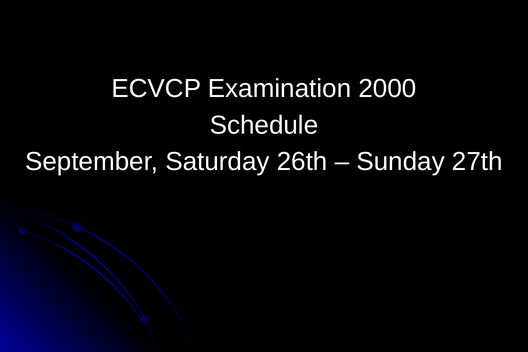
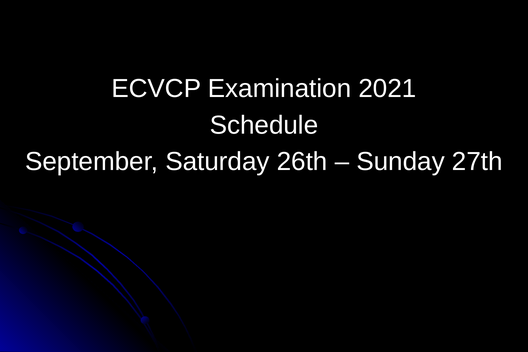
2000: 2000 -> 2021
